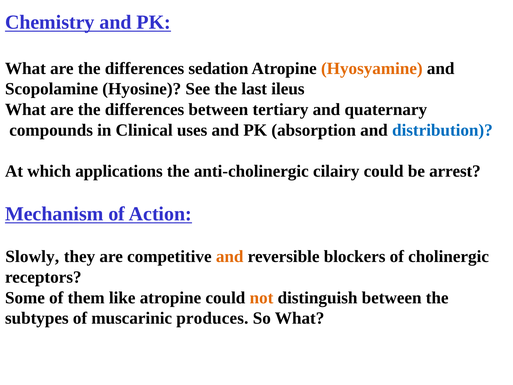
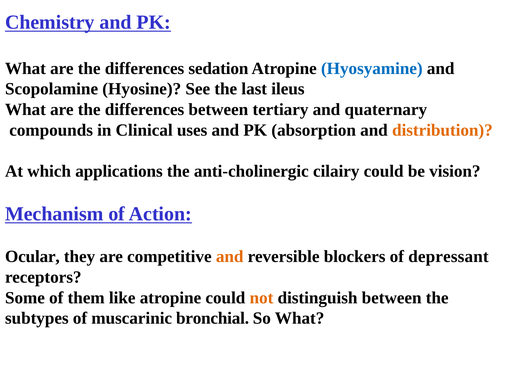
Hyosyamine colour: orange -> blue
distribution colour: blue -> orange
arrest: arrest -> vision
Slowly: Slowly -> Ocular
cholinergic: cholinergic -> depressant
produces: produces -> bronchial
